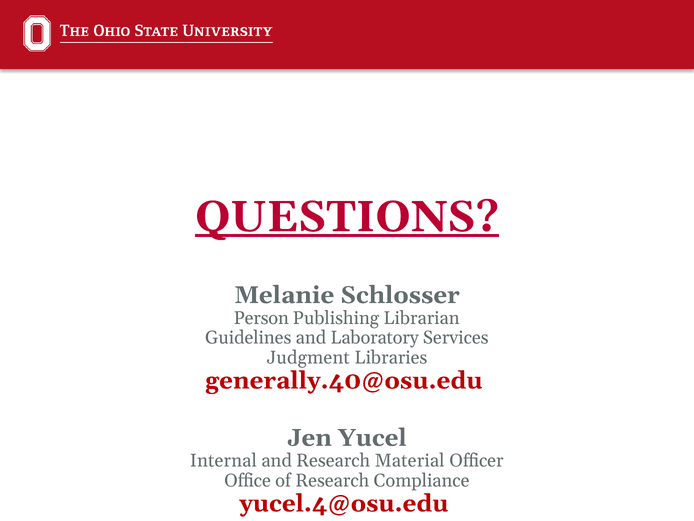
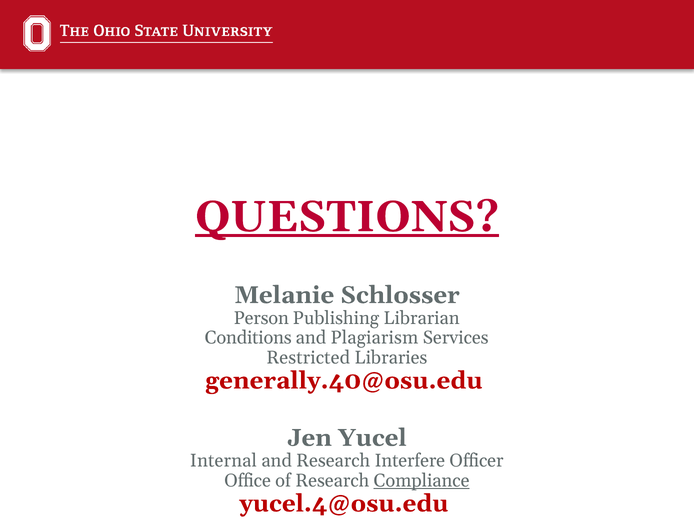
Guidelines: Guidelines -> Conditions
Laboratory: Laboratory -> Plagiarism
Judgment: Judgment -> Restricted
Material: Material -> Interfere
Compliance underline: none -> present
